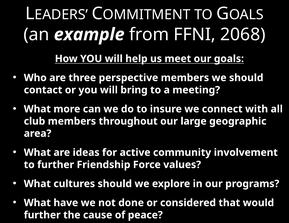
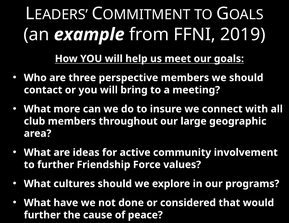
2068: 2068 -> 2019
